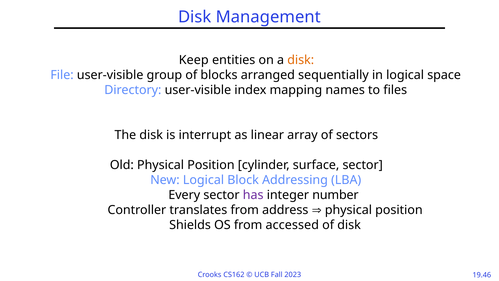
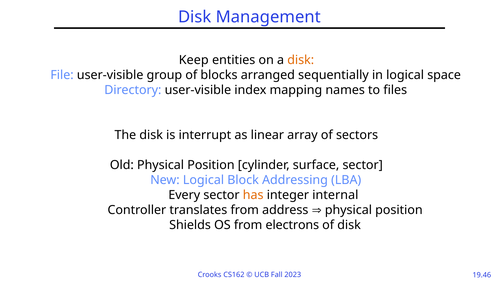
has colour: purple -> orange
number: number -> internal
accessed: accessed -> electrons
